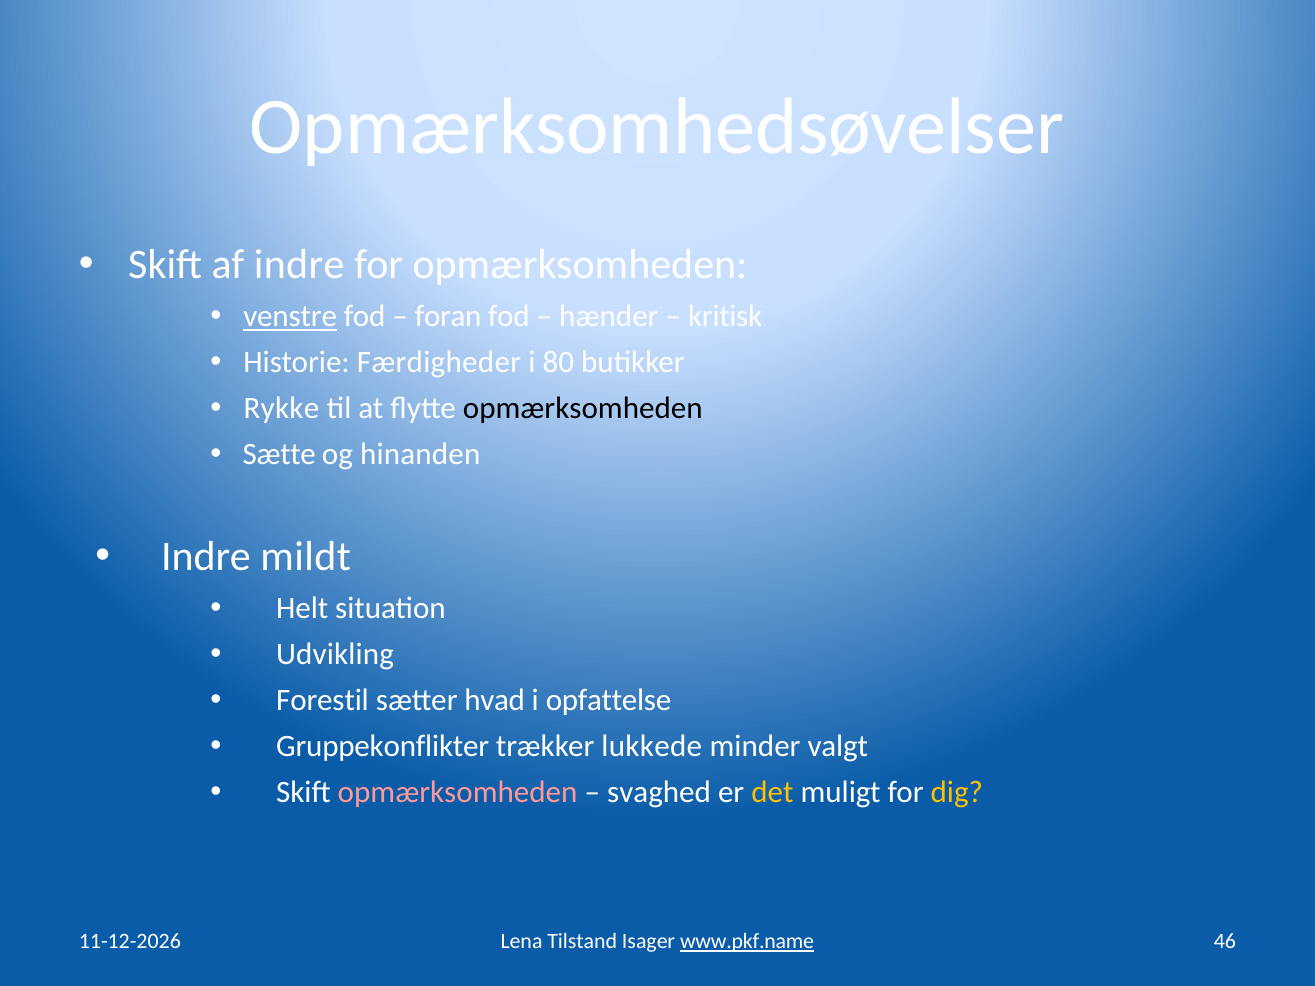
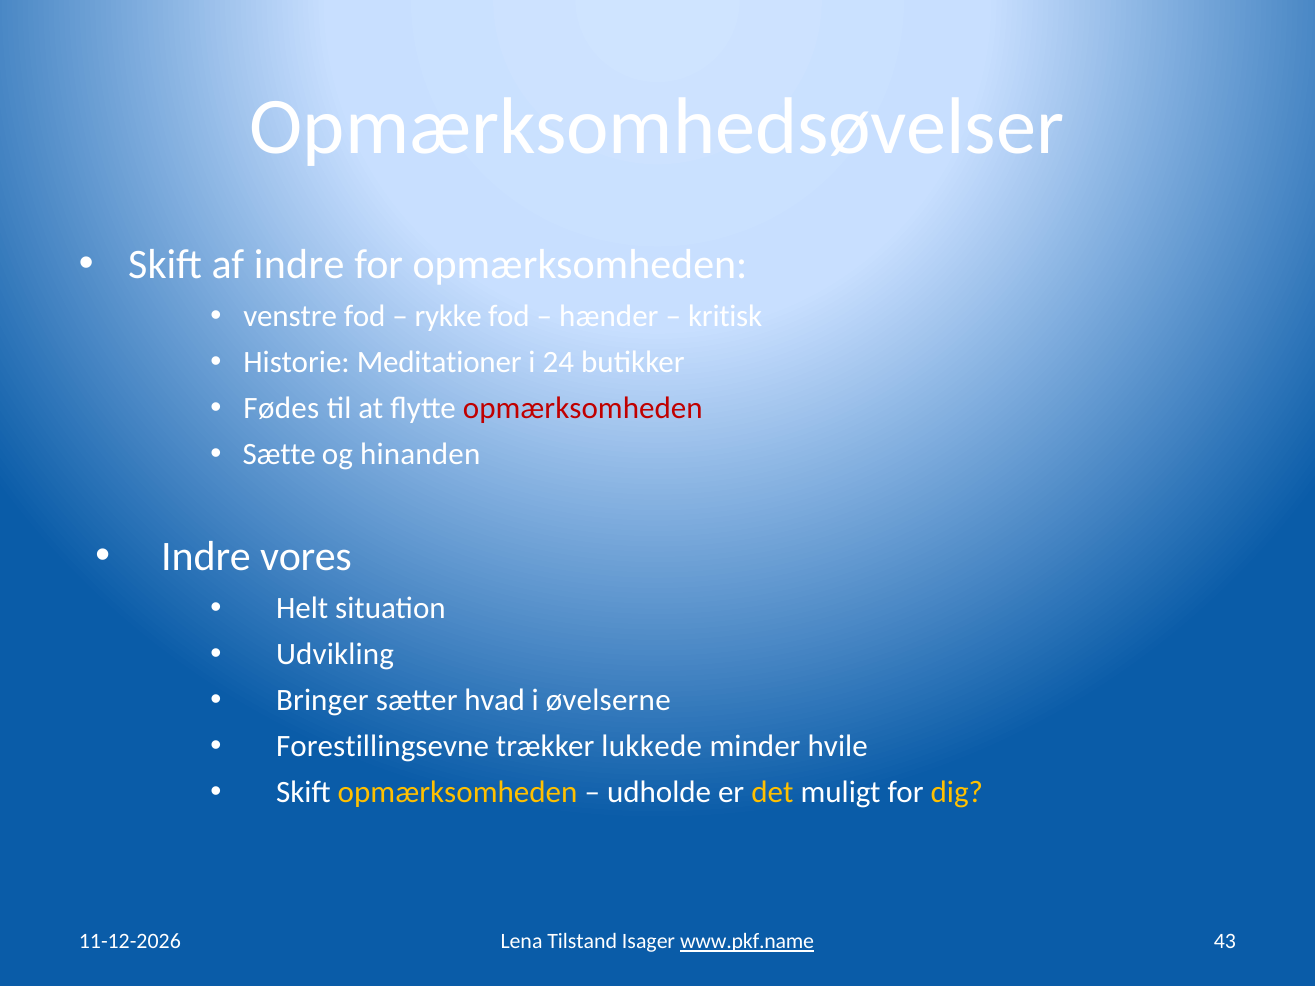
venstre underline: present -> none
foran: foran -> rykke
Færdigheder: Færdigheder -> Meditationer
80: 80 -> 24
Rykke: Rykke -> Fødes
opmærksomheden at (583, 409) colour: black -> red
mildt: mildt -> vores
Forestil: Forestil -> Bringer
opfattelse: opfattelse -> øvelserne
Gruppekonflikter: Gruppekonflikter -> Forestillingsevne
valgt: valgt -> hvile
opmærksomheden at (458, 793) colour: pink -> yellow
svaghed: svaghed -> udholde
46: 46 -> 43
